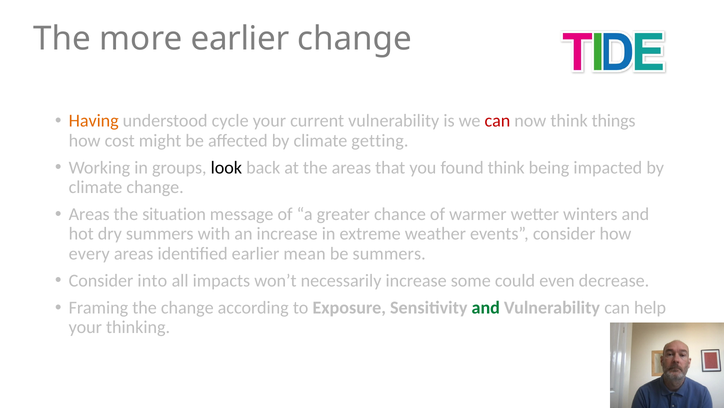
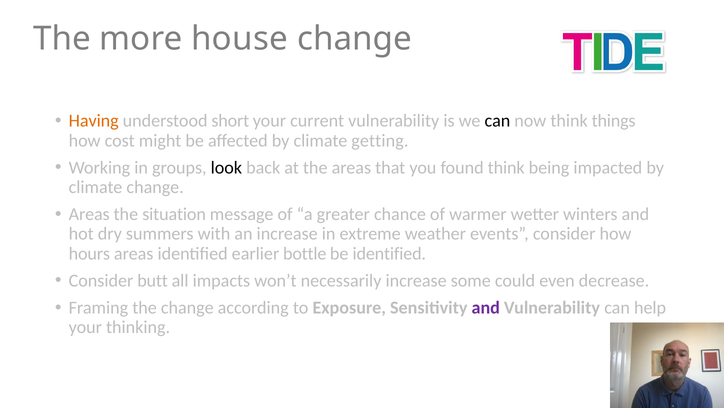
more earlier: earlier -> house
cycle: cycle -> short
can at (497, 121) colour: red -> black
every: every -> hours
mean: mean -> bottle
be summers: summers -> identified
into: into -> butt
and at (486, 307) colour: green -> purple
